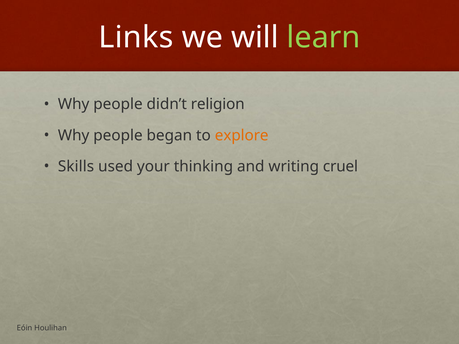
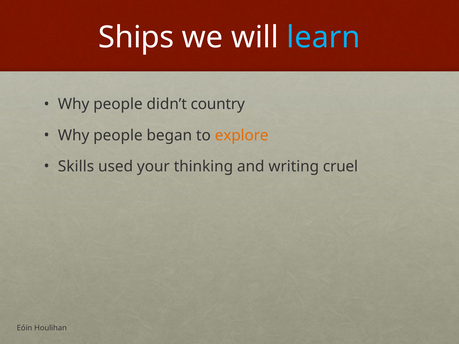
Links: Links -> Ships
learn colour: light green -> light blue
religion: religion -> country
